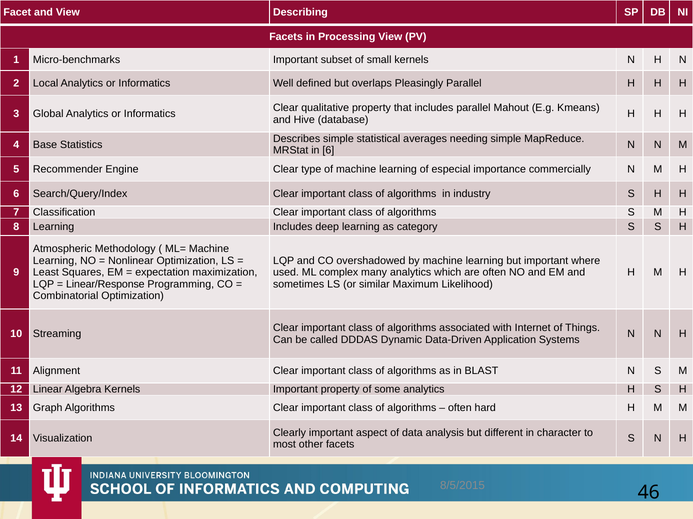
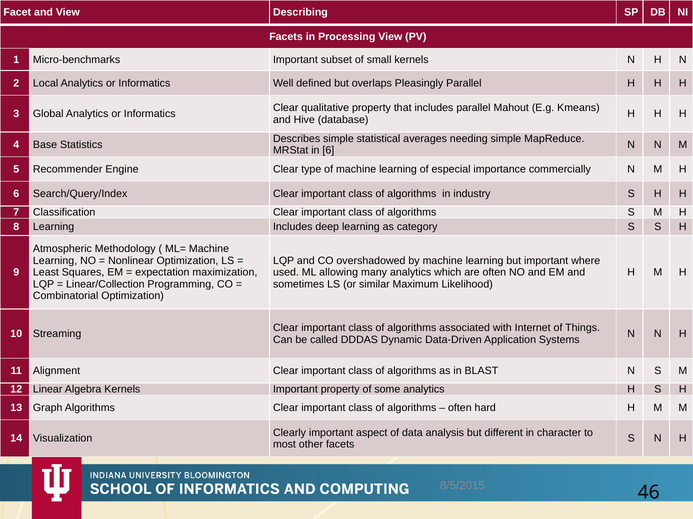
complex: complex -> allowing
Linear/Response: Linear/Response -> Linear/Collection
